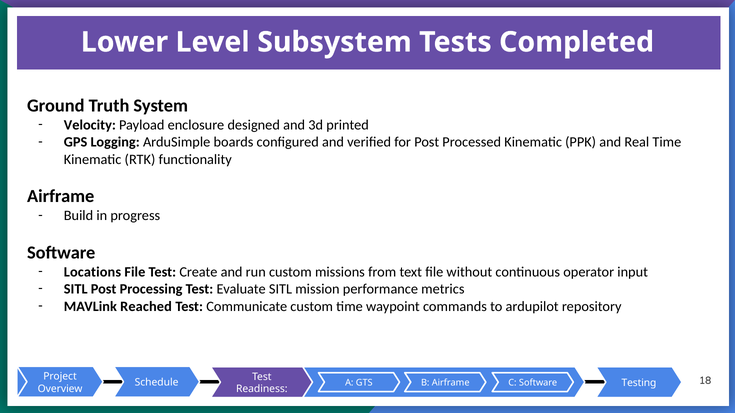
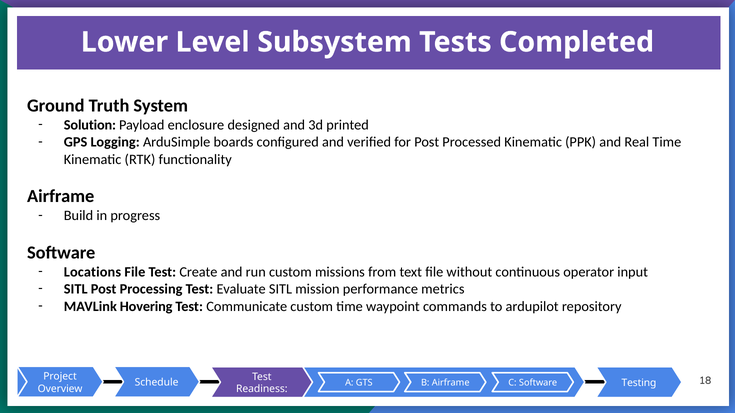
Velocity: Velocity -> Solution
Reached: Reached -> Hovering
